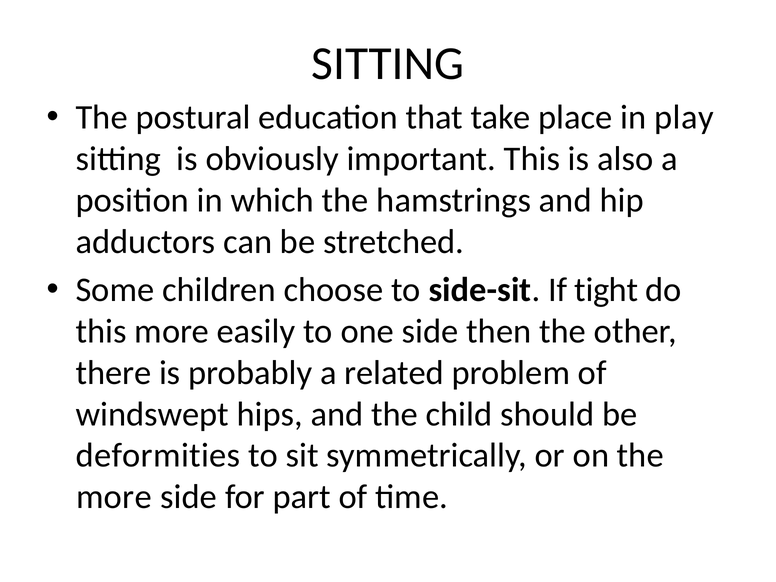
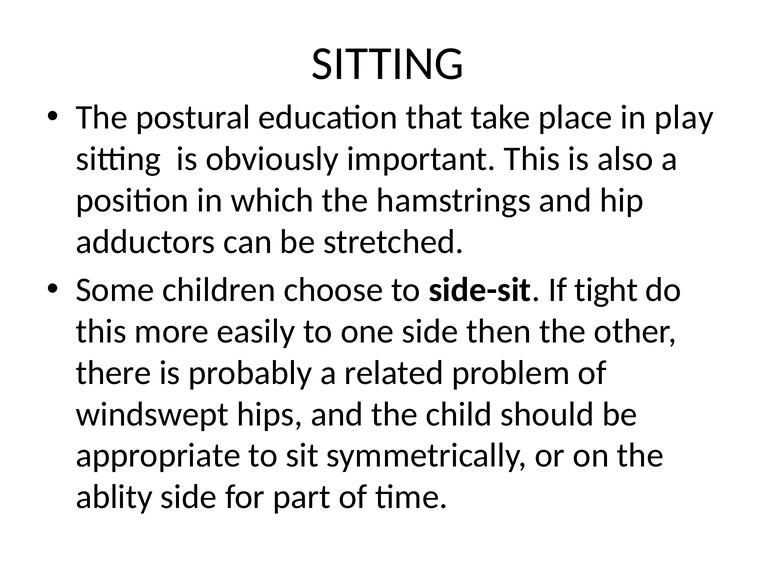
deformities: deformities -> appropriate
more at (114, 497): more -> ablity
